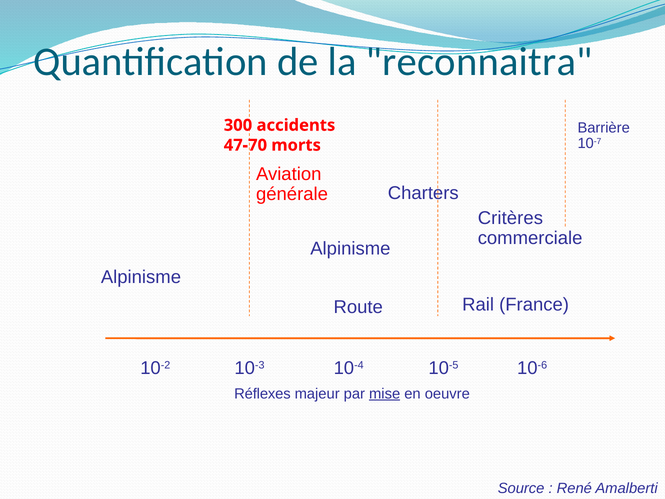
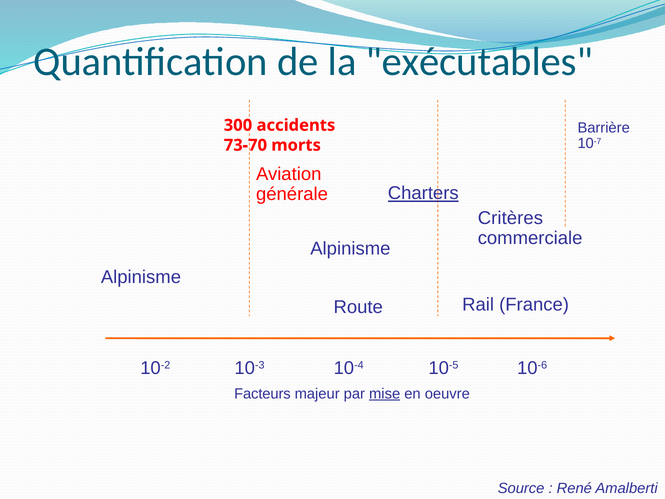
reconnaitra: reconnaitra -> exécutables
47-70: 47-70 -> 73-70
Charters underline: none -> present
Réflexes: Réflexes -> Facteurs
